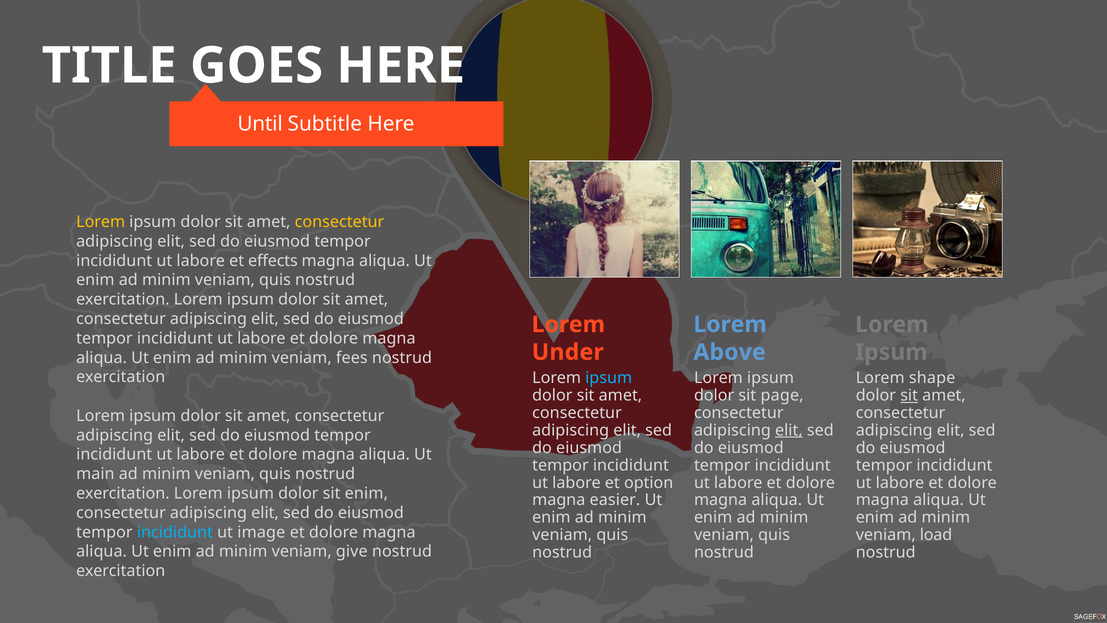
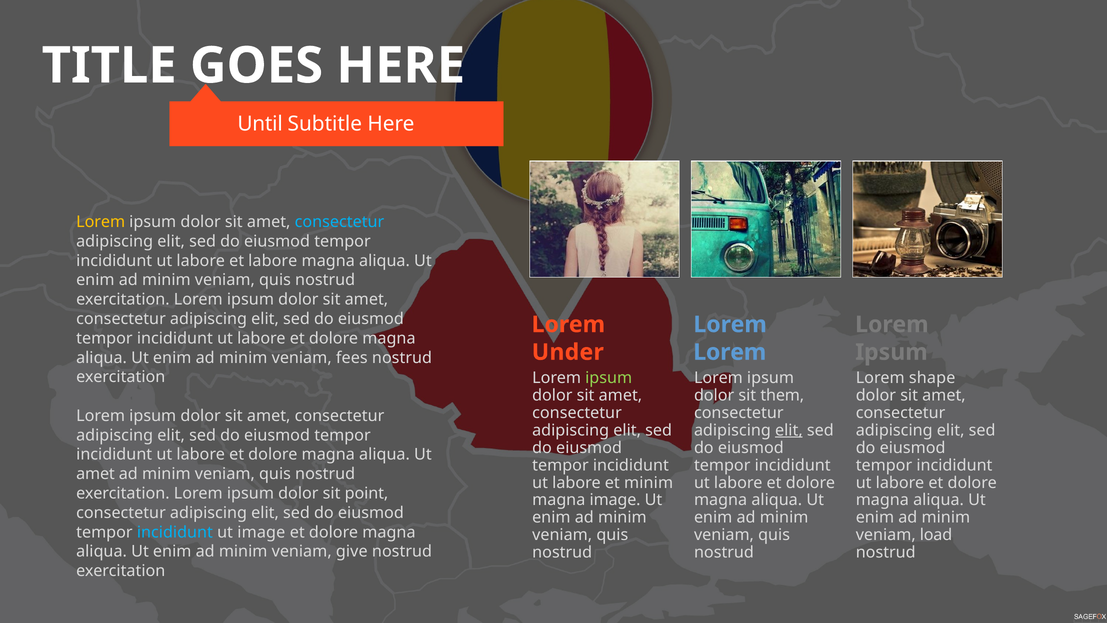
consectetur at (339, 222) colour: yellow -> light blue
et effects: effects -> labore
Above at (730, 352): Above -> Lorem
ipsum at (609, 378) colour: light blue -> light green
page: page -> them
sit at (909, 395) underline: present -> none
main at (95, 474): main -> amet
et option: option -> minim
sit enim: enim -> point
magna easier: easier -> image
